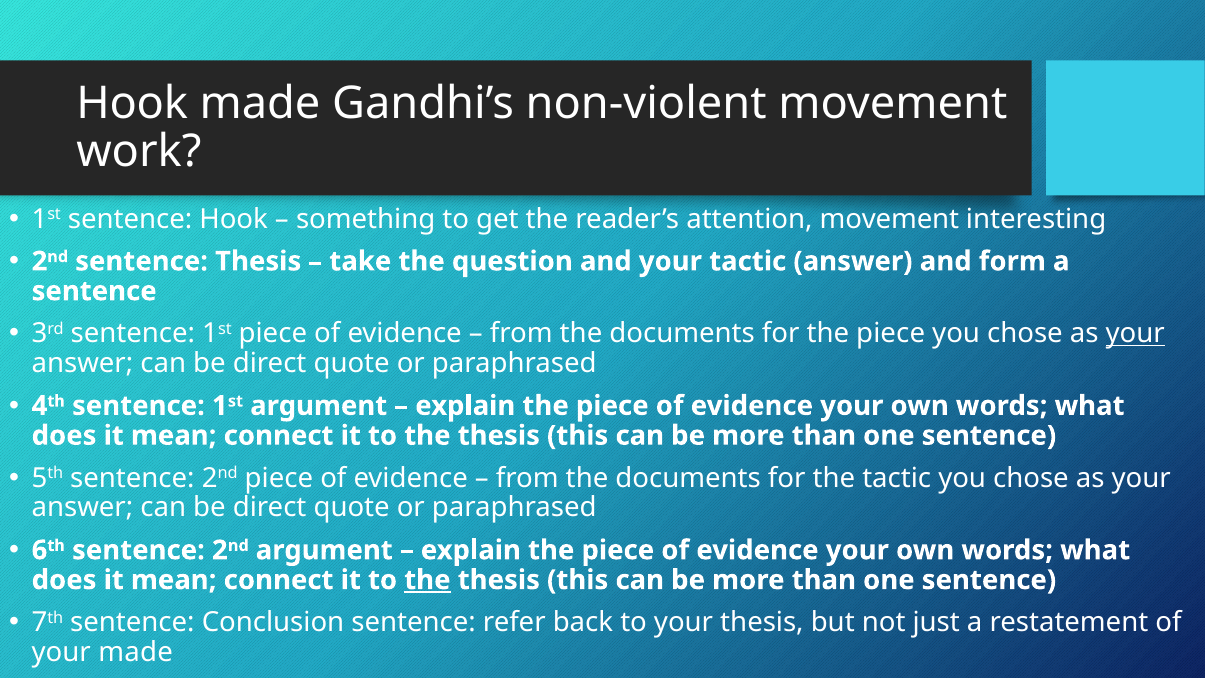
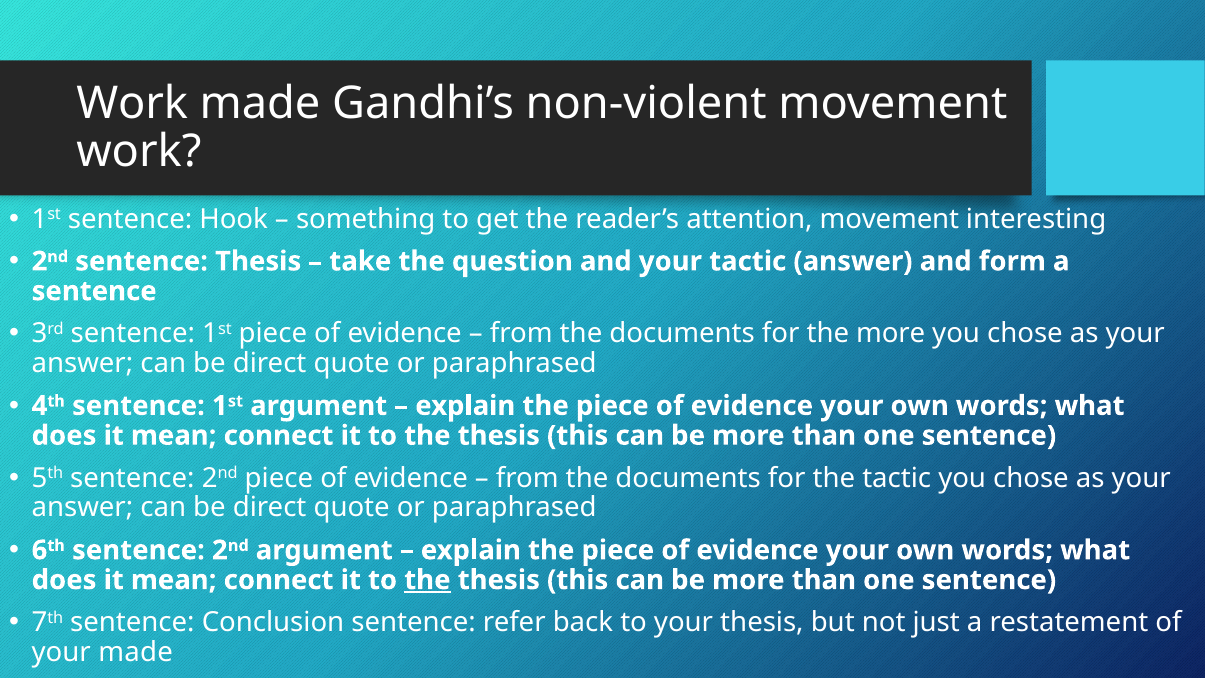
Hook at (132, 103): Hook -> Work
for the piece: piece -> more
your at (1135, 333) underline: present -> none
